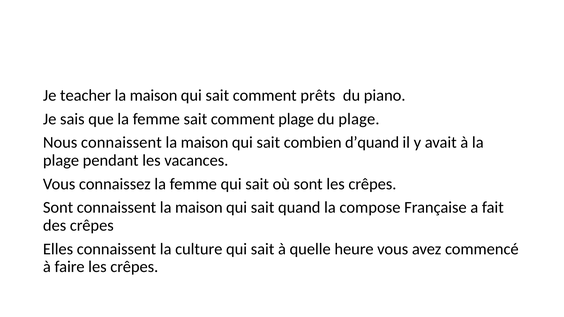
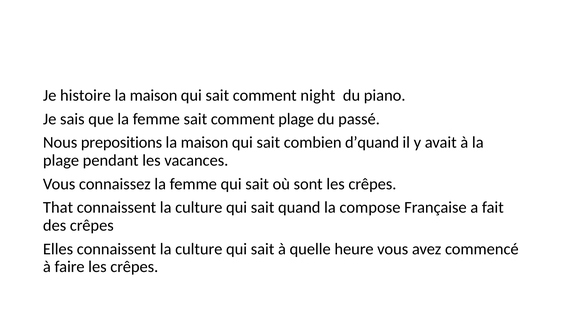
teacher: teacher -> histoire
prêts: prêts -> night
du plage: plage -> passé
Nous connaissent: connaissent -> prepositions
Sont at (58, 208): Sont -> That
maison at (199, 208): maison -> culture
